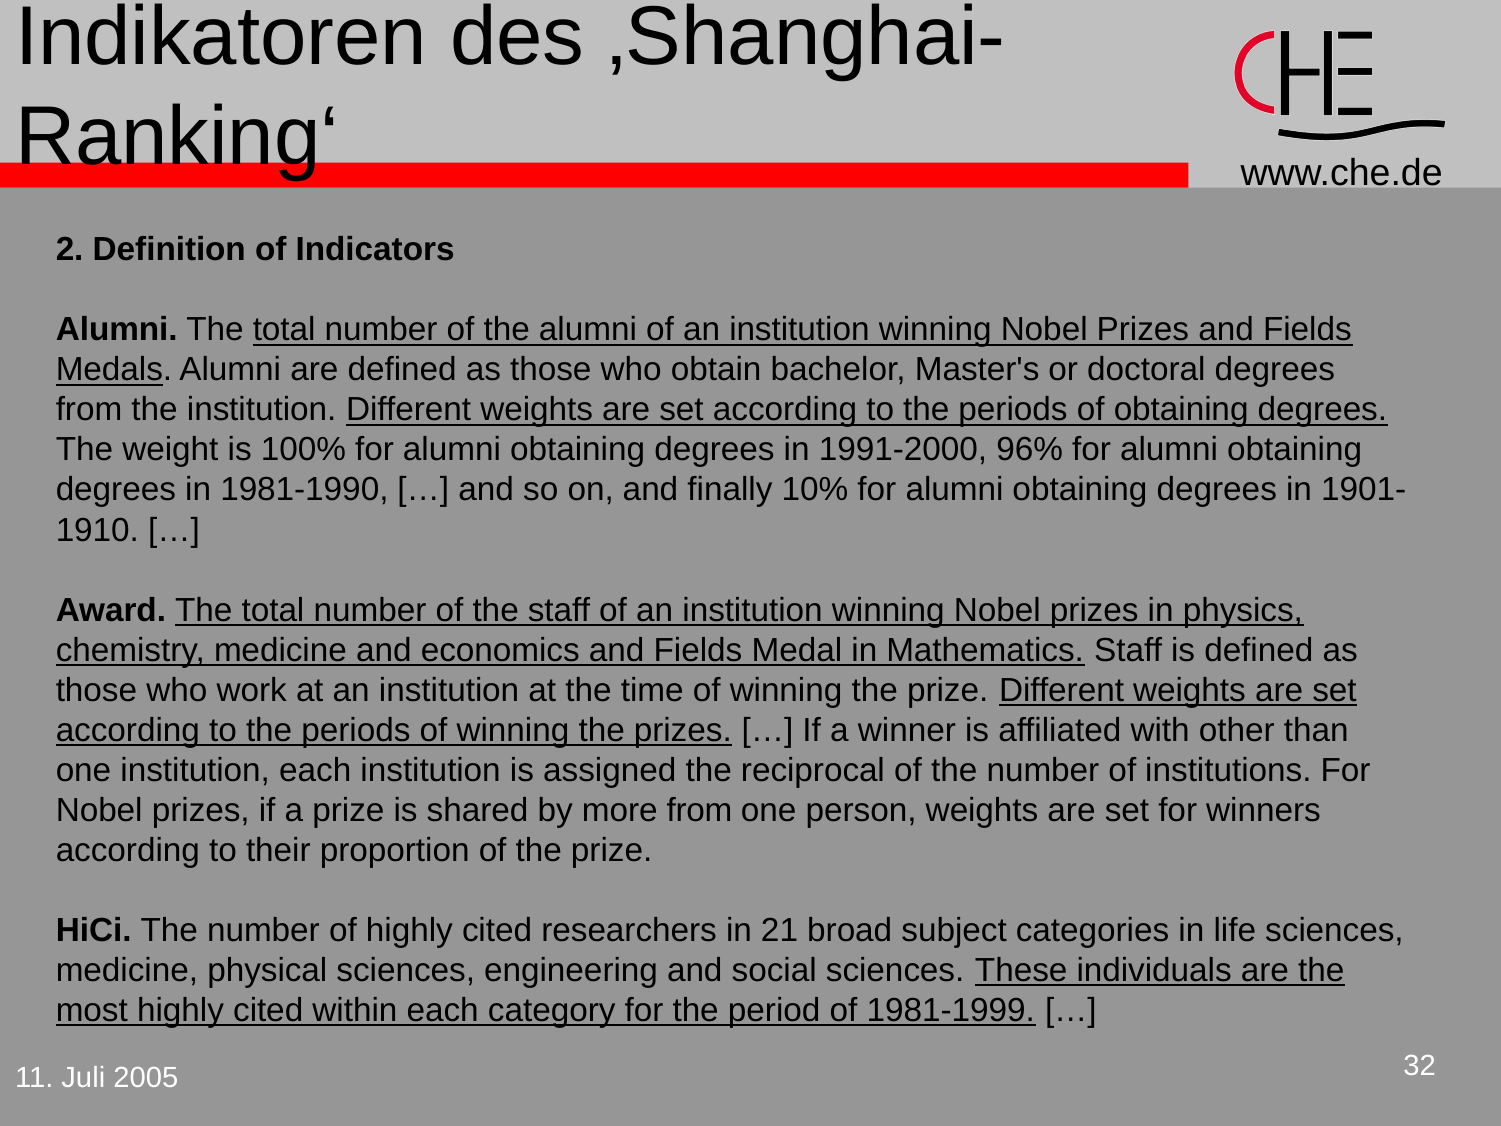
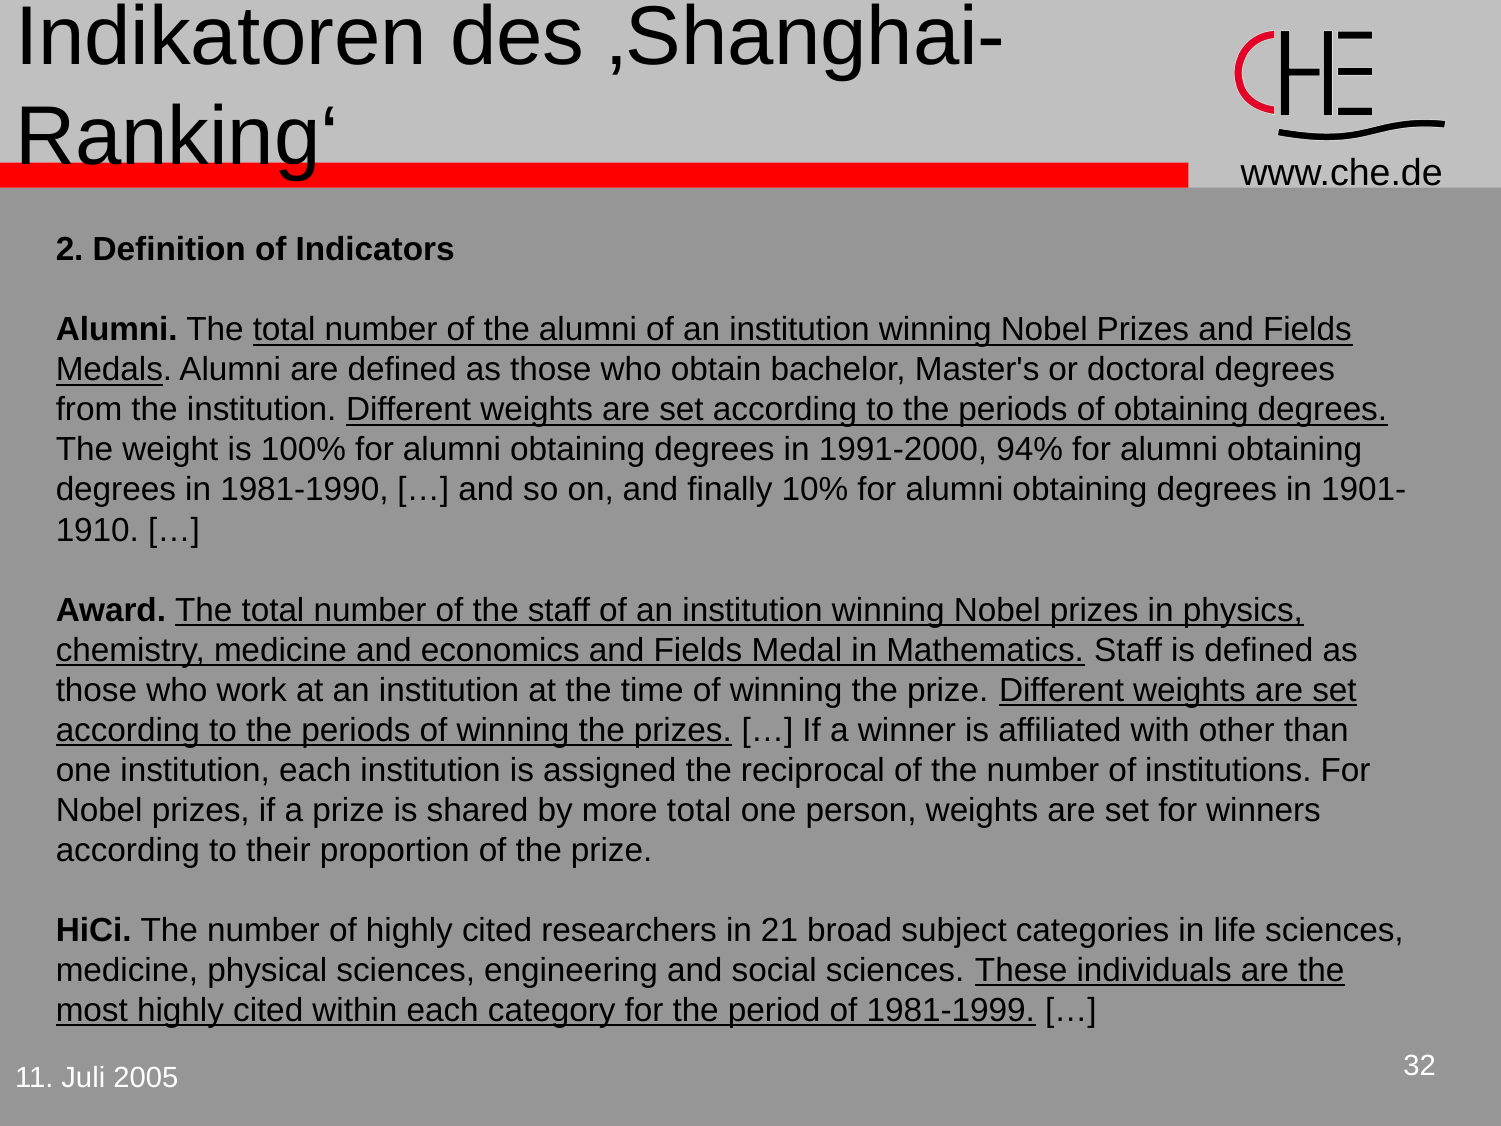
96%: 96% -> 94%
more from: from -> total
